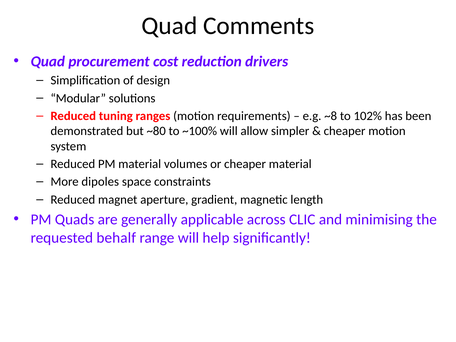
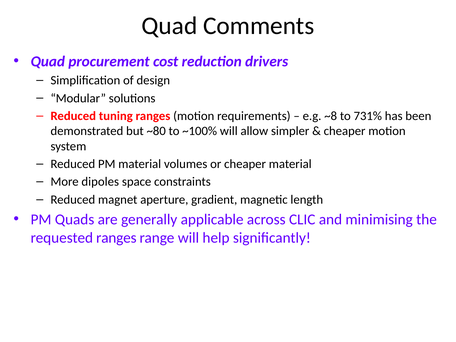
102%: 102% -> 731%
requested behalf: behalf -> ranges
